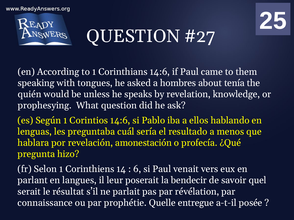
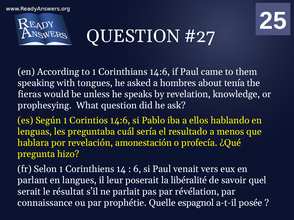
quién: quién -> fieras
bendecir: bendecir -> libéralité
entregue: entregue -> espagnol
